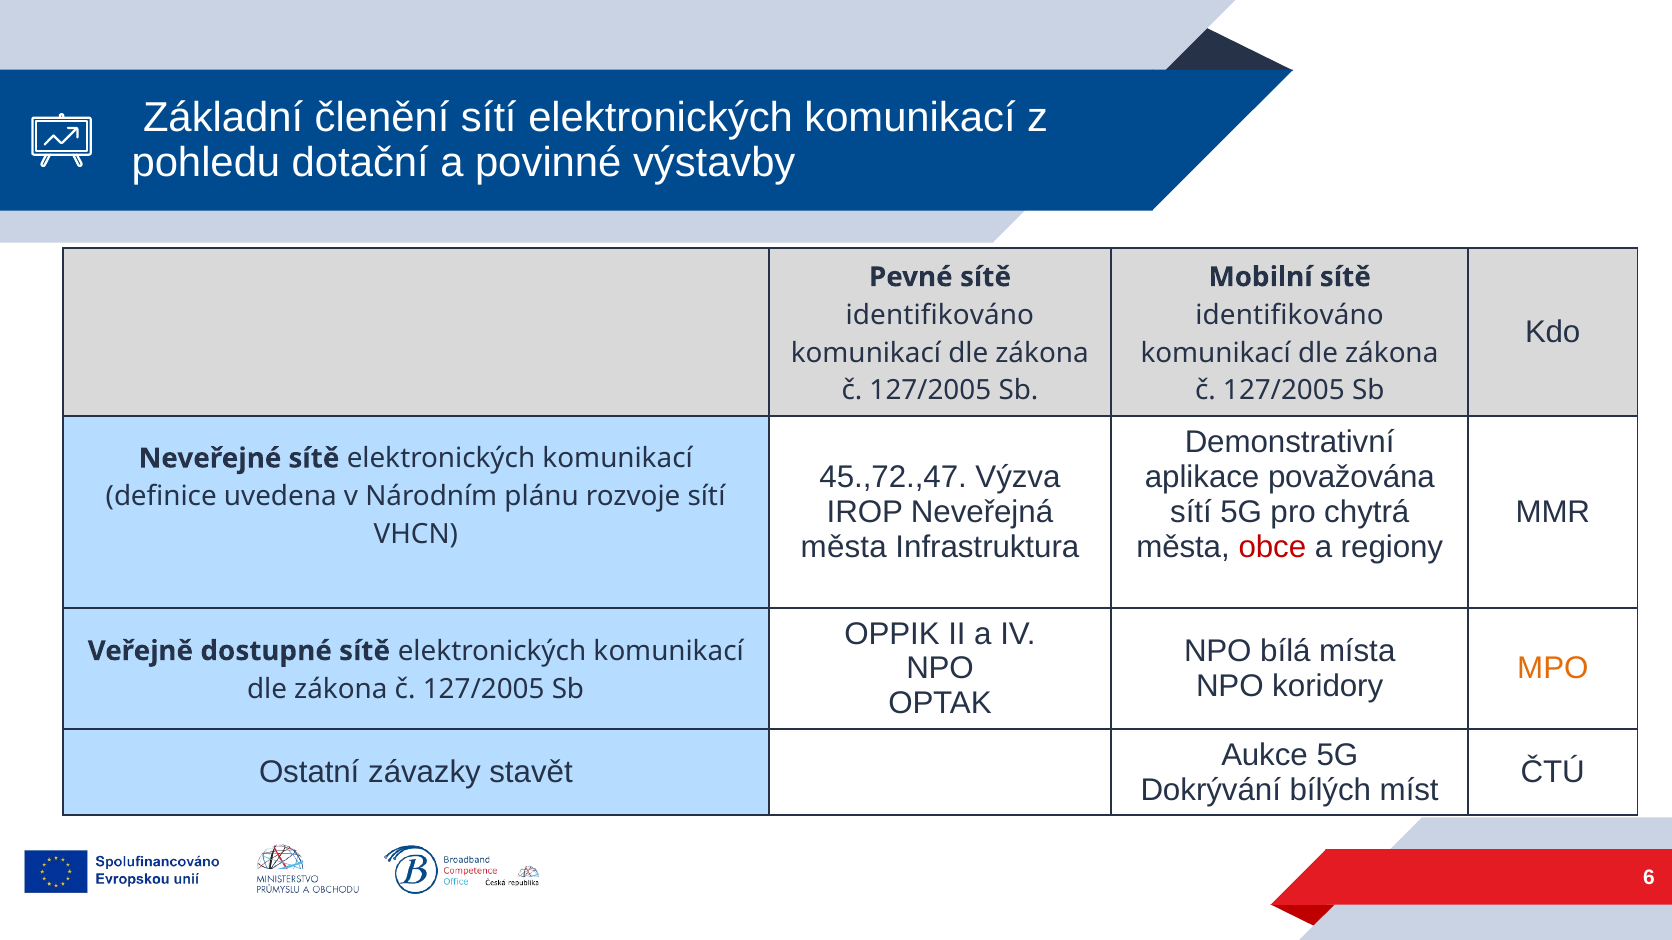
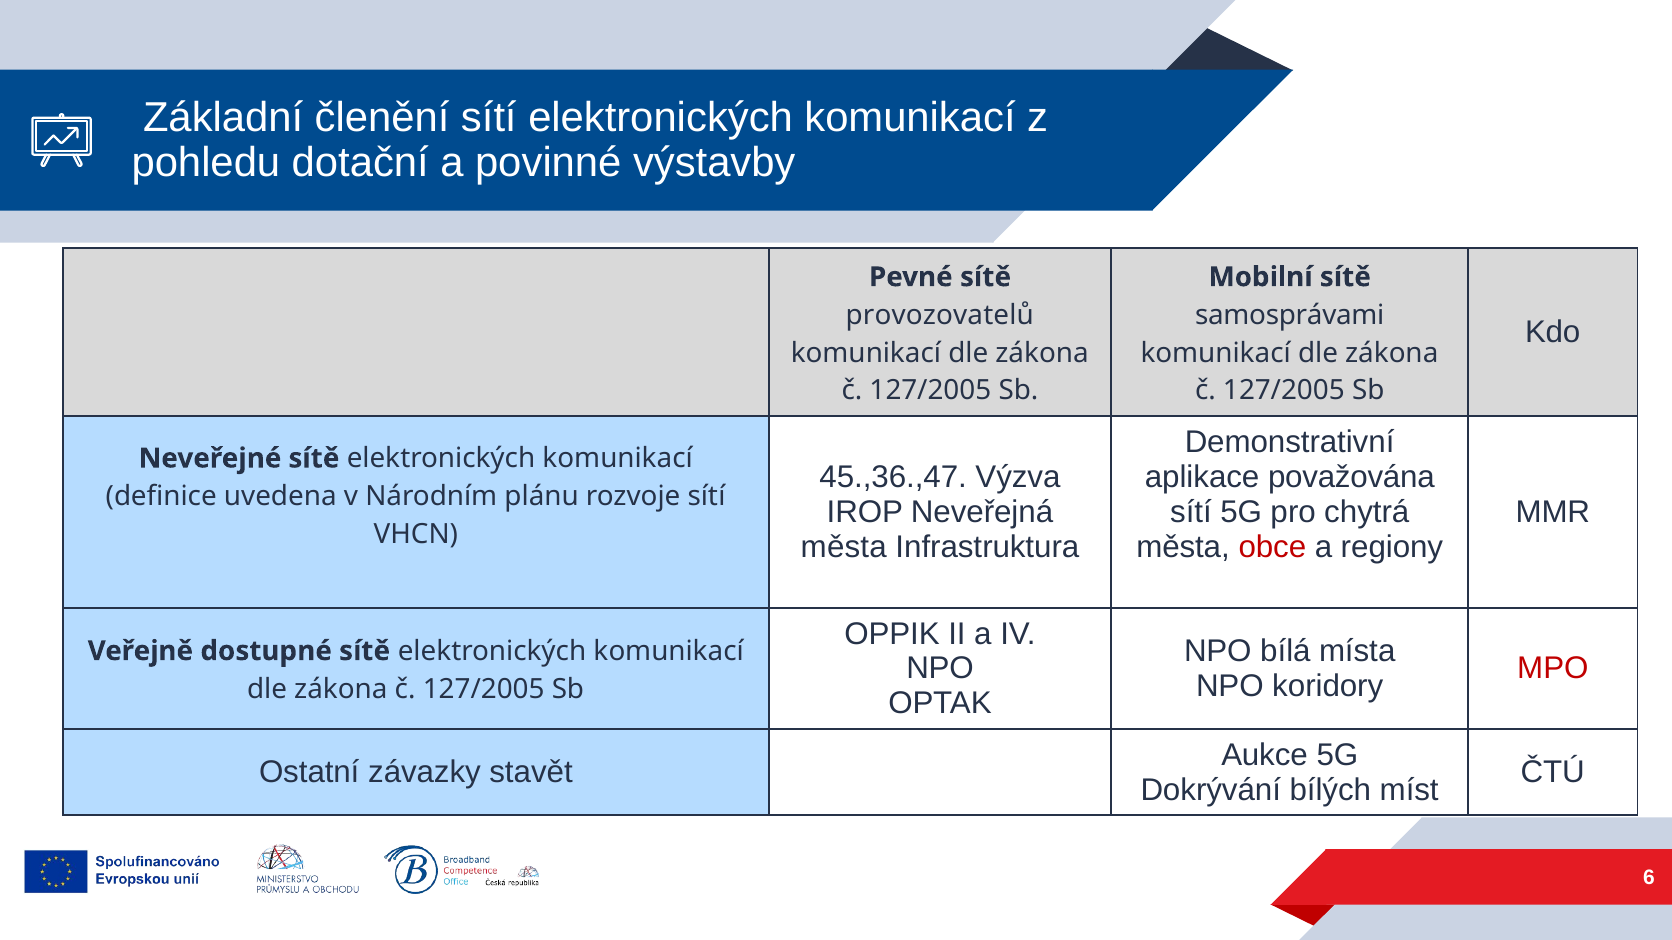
identifikováno at (940, 315): identifikováno -> provozovatelů
identifikováno at (1290, 315): identifikováno -> samosprávami
45.,72.,47: 45.,72.,47 -> 45.,36.,47
MPO colour: orange -> red
